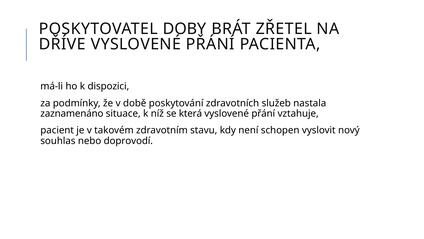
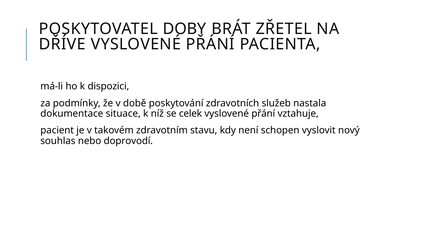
zaznamenáno: zaznamenáno -> dokumentace
která: která -> celek
